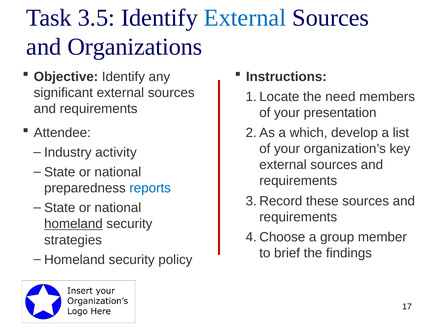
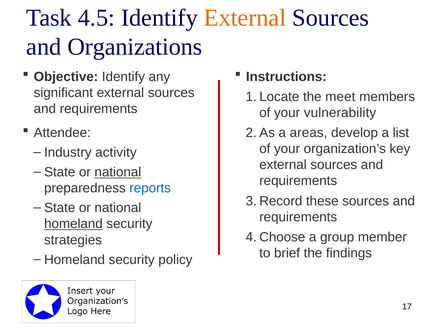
3.5: 3.5 -> 4.5
External at (245, 18) colour: blue -> orange
need: need -> meet
presentation: presentation -> vulnerability
which: which -> areas
national at (118, 172) underline: none -> present
